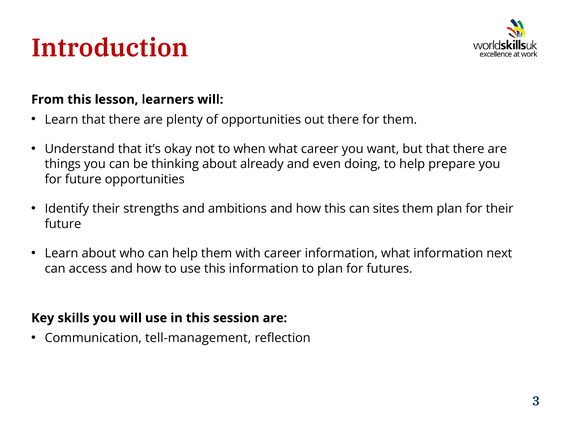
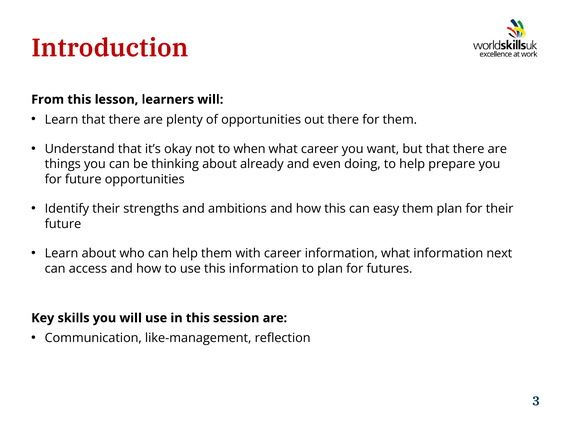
sites: sites -> easy
tell-management: tell-management -> like-management
